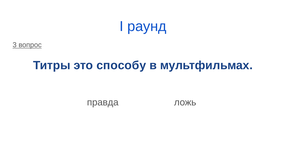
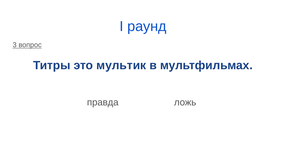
способу: способу -> мультик
